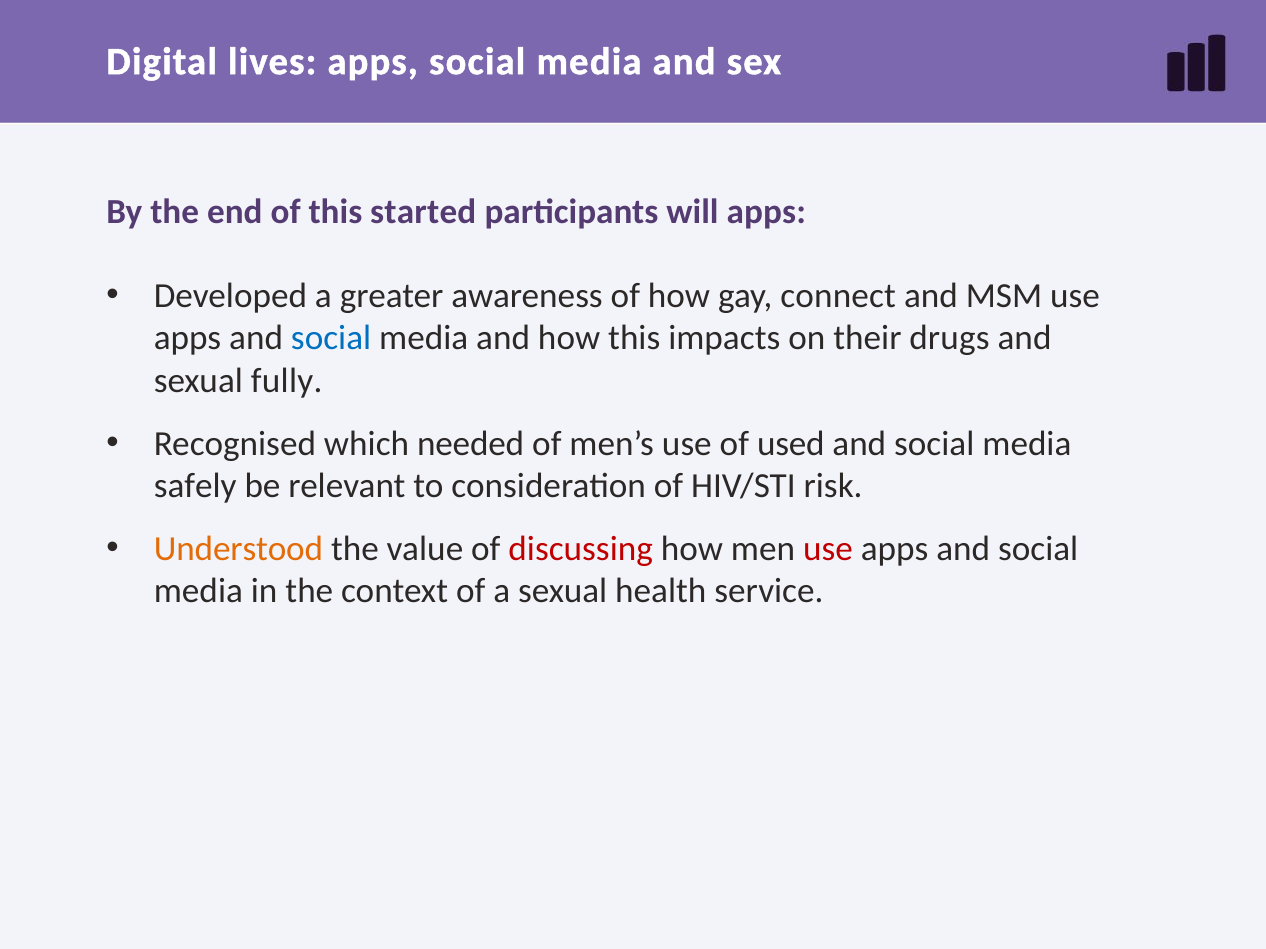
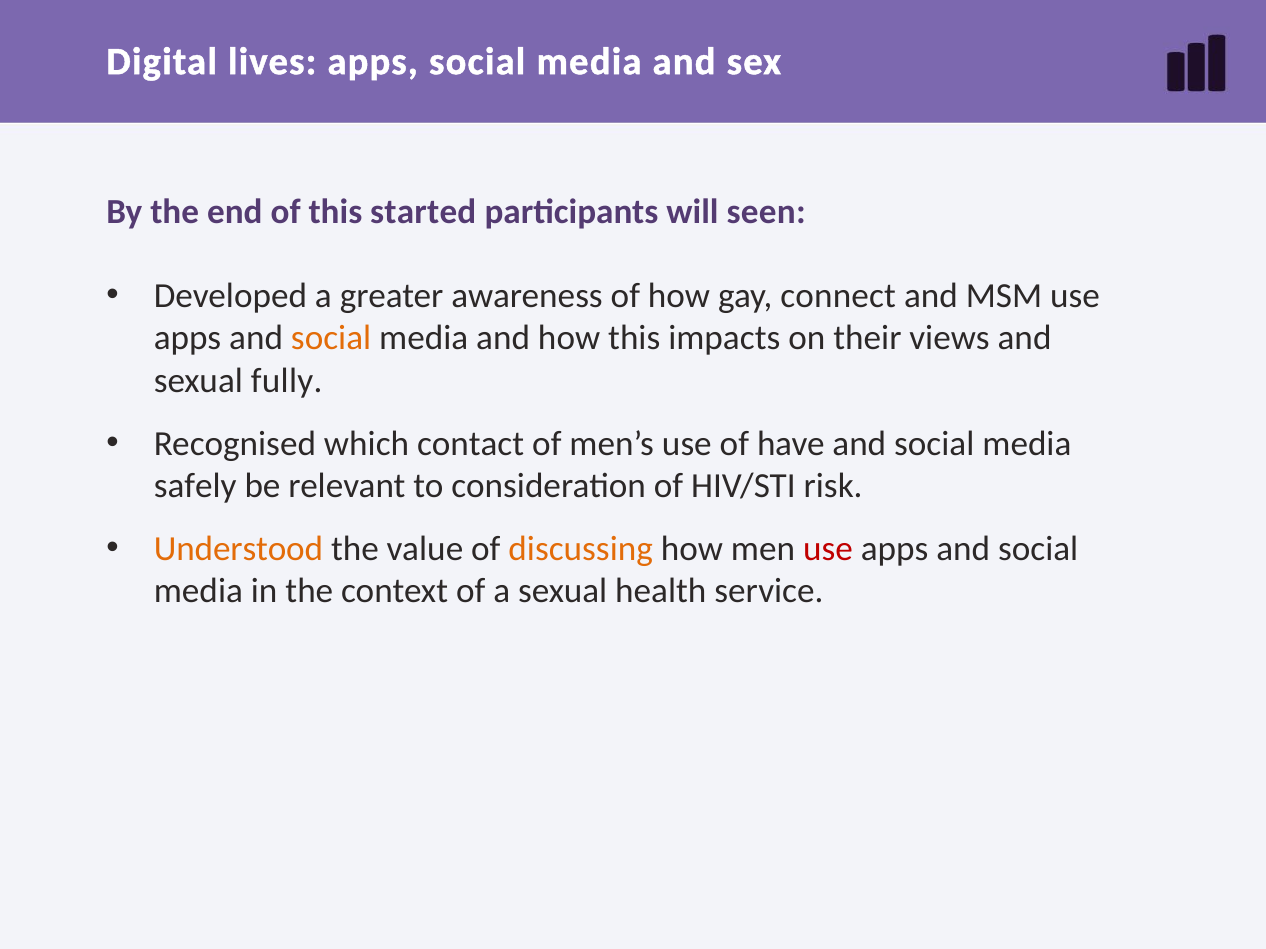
will apps: apps -> seen
social at (331, 338) colour: blue -> orange
drugs: drugs -> views
needed: needed -> contact
used: used -> have
discussing colour: red -> orange
